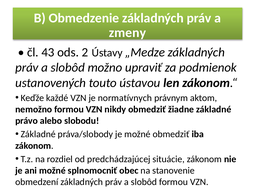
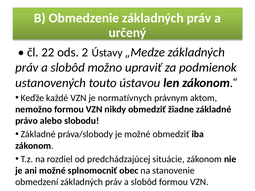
zmeny: zmeny -> určený
43: 43 -> 22
